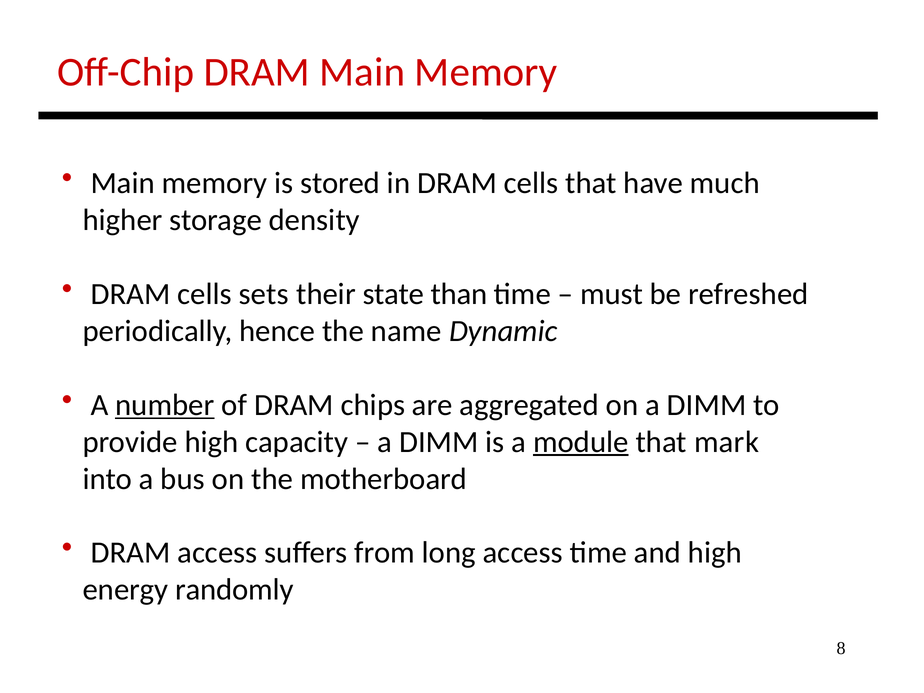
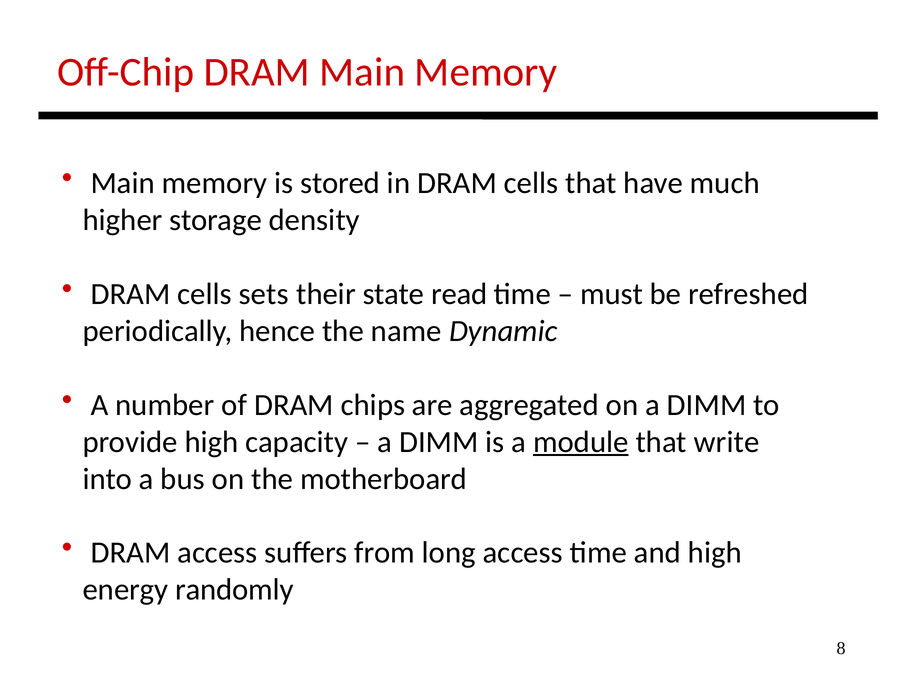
than: than -> read
number underline: present -> none
mark: mark -> write
